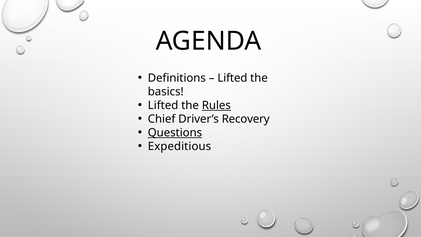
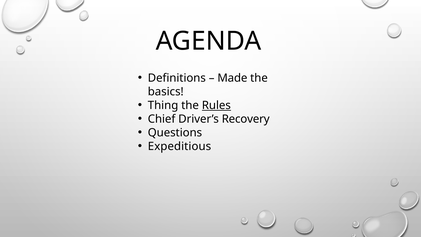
Lifted at (232, 78): Lifted -> Made
Lifted at (163, 105): Lifted -> Thing
Questions underline: present -> none
